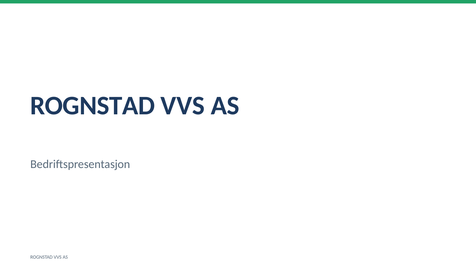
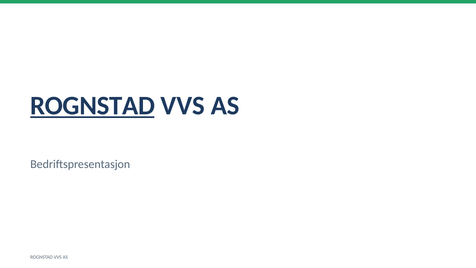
ROGNSTAD at (92, 106) underline: none -> present
